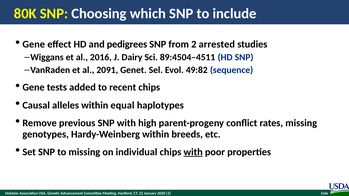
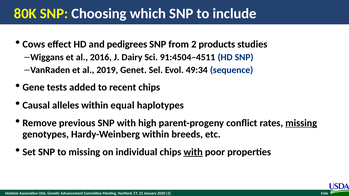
Gene at (34, 44): Gene -> Cows
arrested: arrested -> products
89:4504–4511: 89:4504–4511 -> 91:4504–4511
2091: 2091 -> 2019
49:82: 49:82 -> 49:34
missing at (301, 123) underline: none -> present
